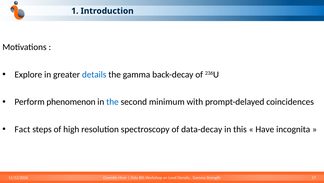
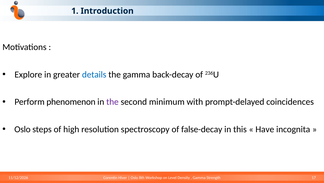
the at (112, 102) colour: blue -> purple
Fact at (22, 129): Fact -> Oslo
data-decay: data-decay -> false-decay
